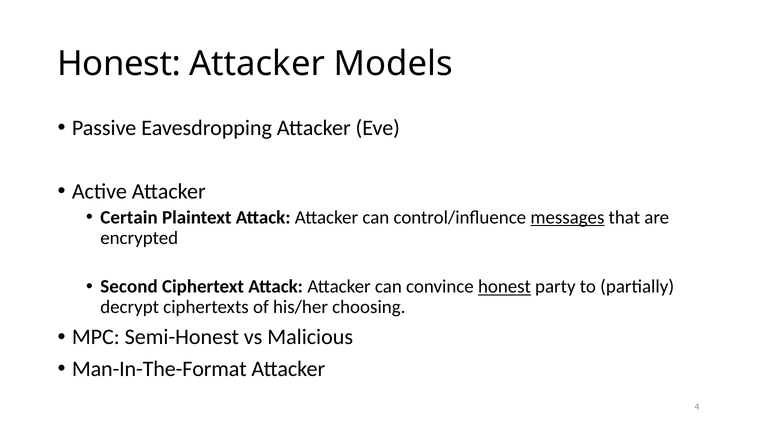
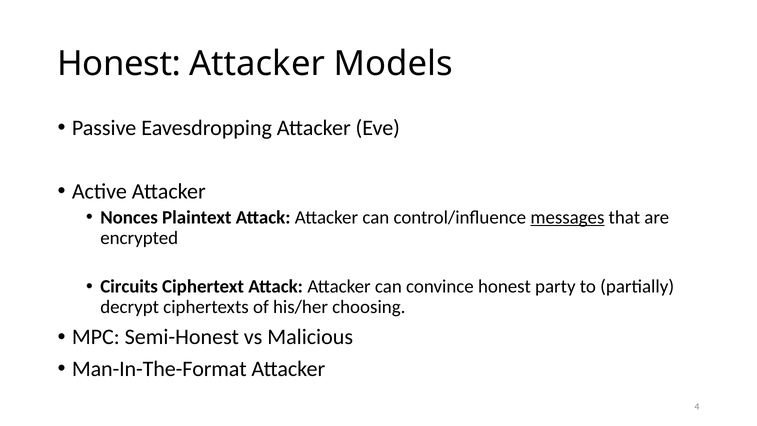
Certain: Certain -> Nonces
Second: Second -> Circuits
honest at (504, 287) underline: present -> none
